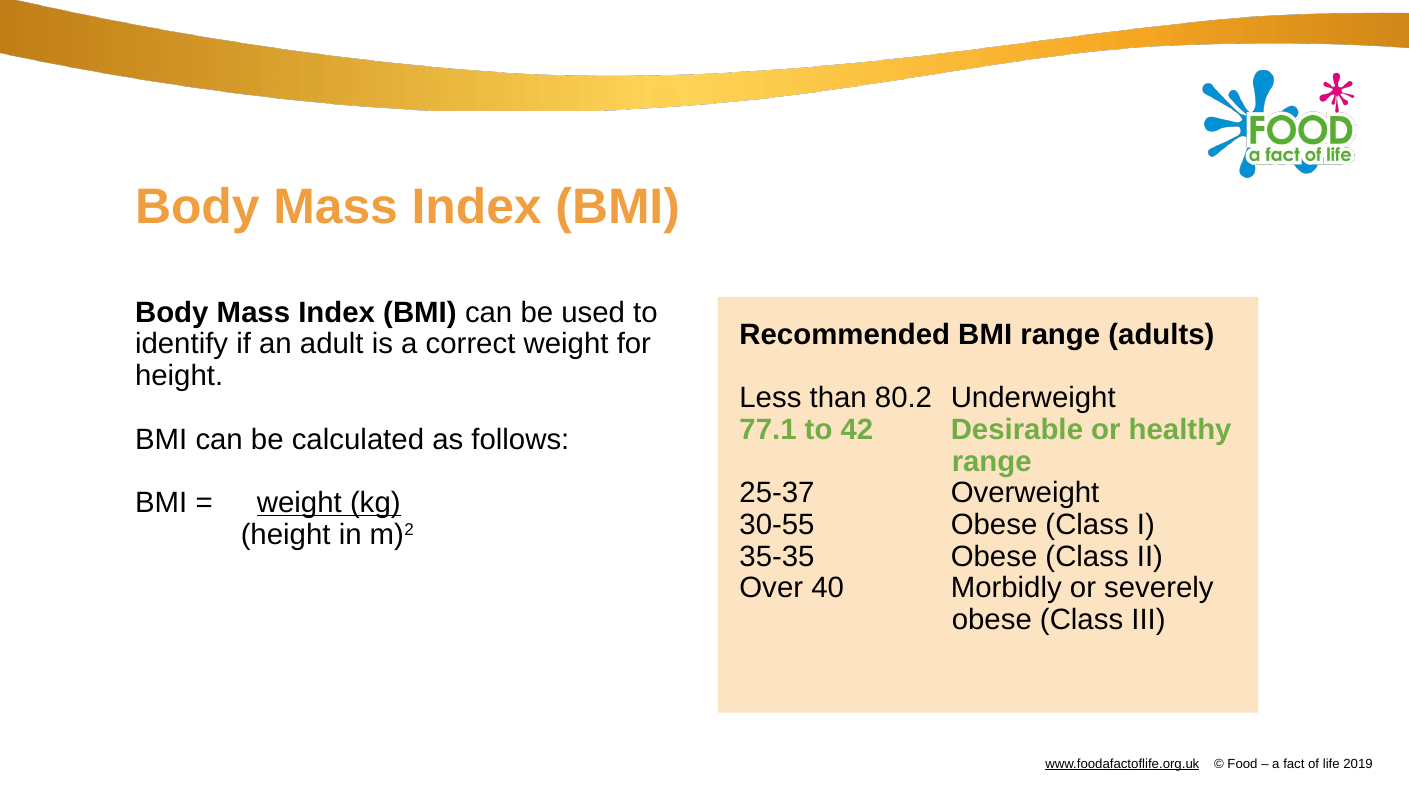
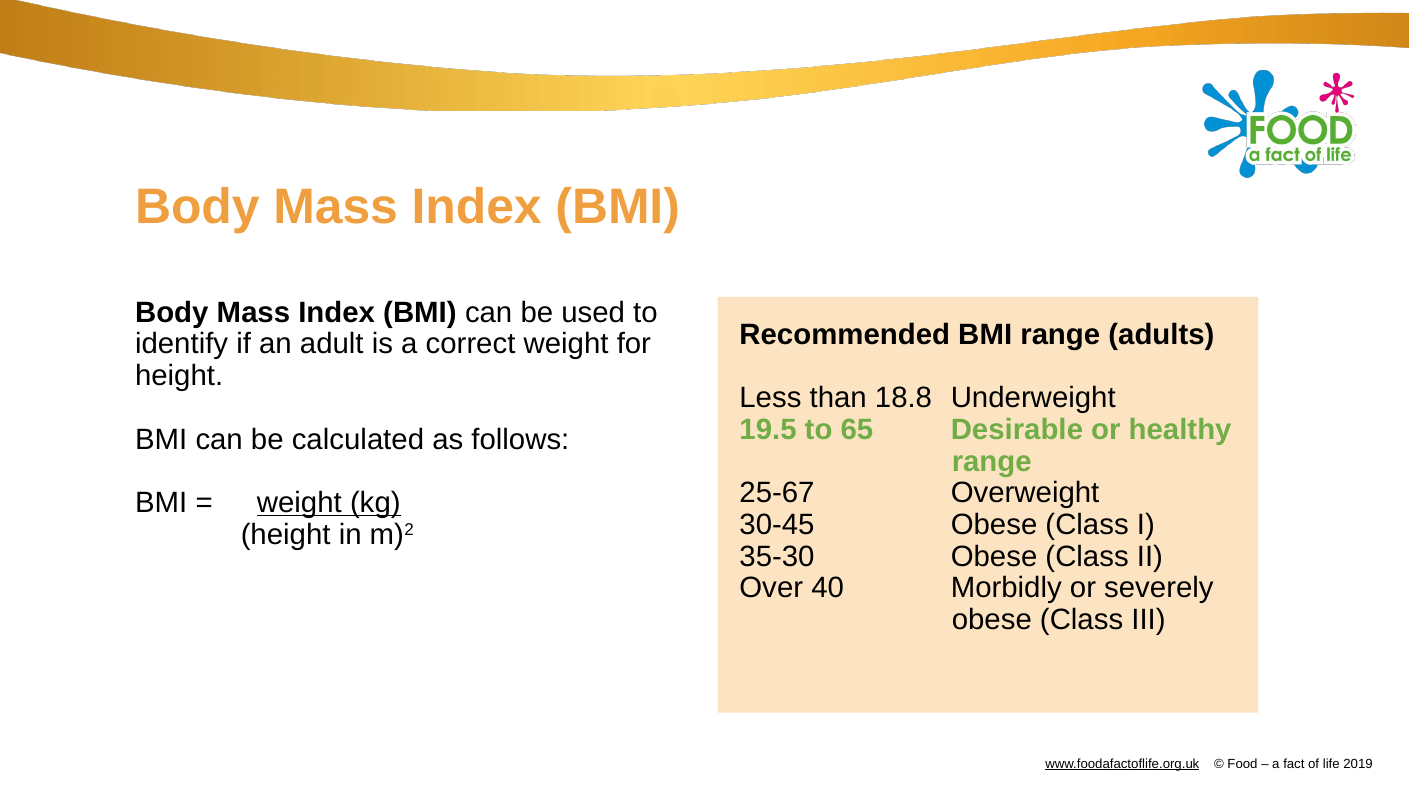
80.2: 80.2 -> 18.8
77.1: 77.1 -> 19.5
42: 42 -> 65
25-37: 25-37 -> 25-67
30-55: 30-55 -> 30-45
35-35: 35-35 -> 35-30
